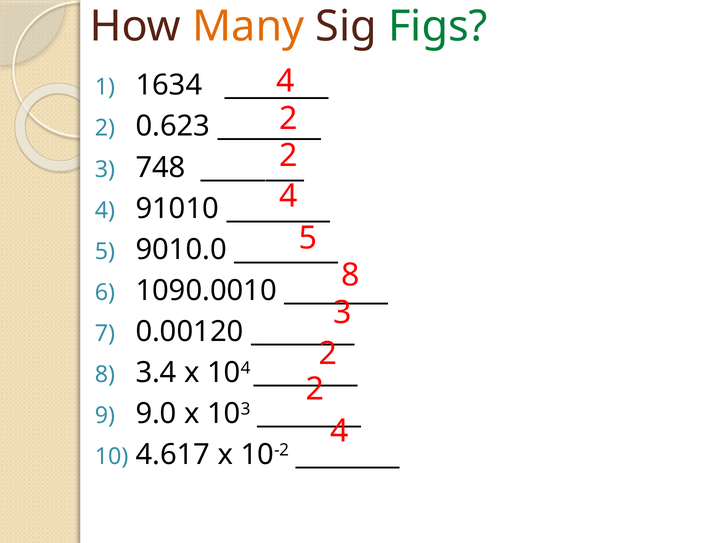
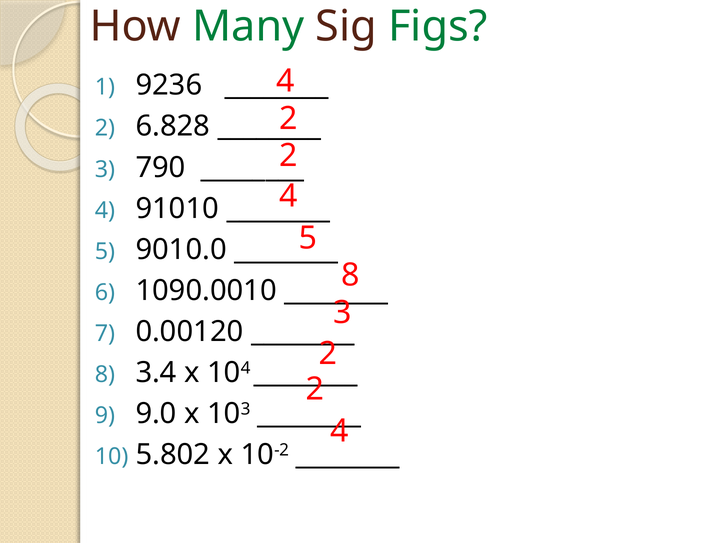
Many colour: orange -> green
1634: 1634 -> 9236
0.623: 0.623 -> 6.828
748: 748 -> 790
4.617: 4.617 -> 5.802
